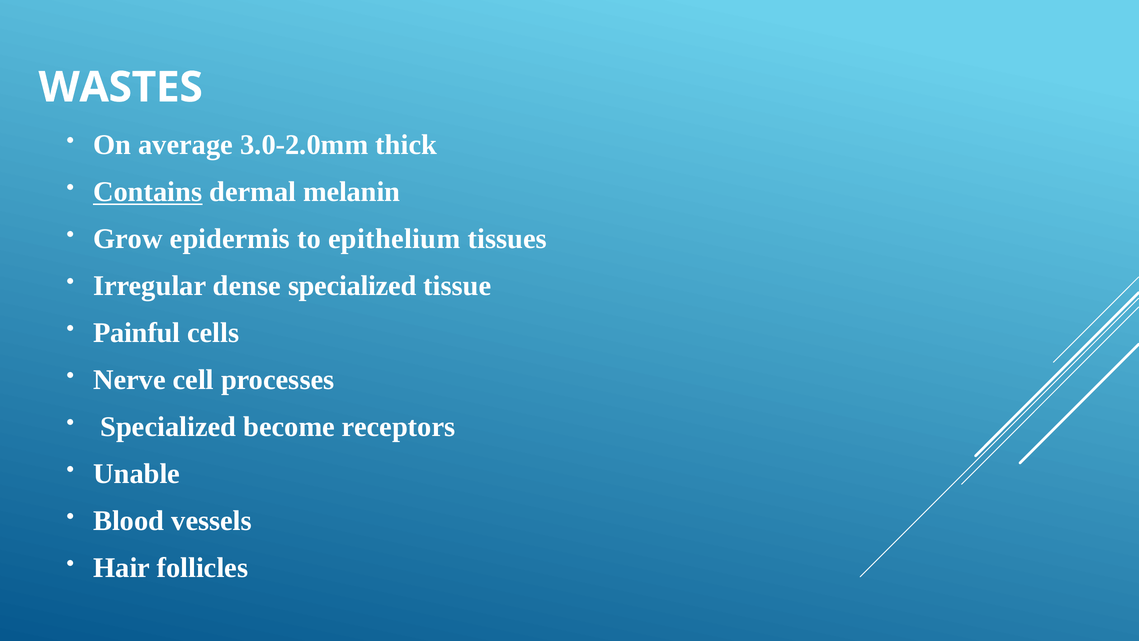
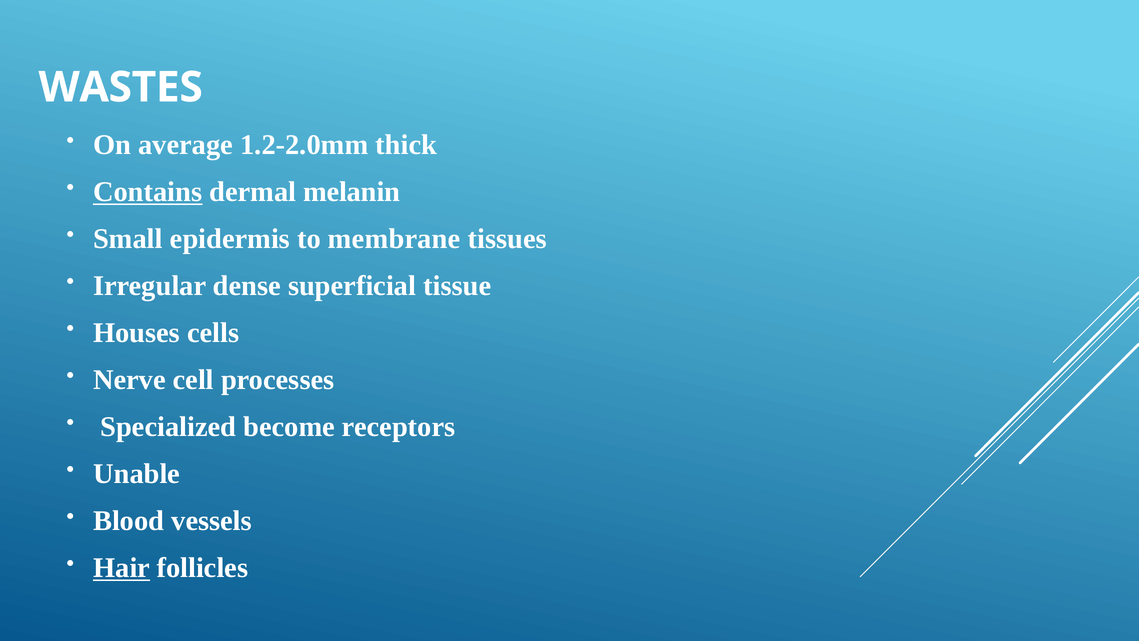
3.0-2.0mm: 3.0-2.0mm -> 1.2-2.0mm
Grow: Grow -> Small
epithelium: epithelium -> membrane
dense specialized: specialized -> superficial
Painful: Painful -> Houses
Hair underline: none -> present
